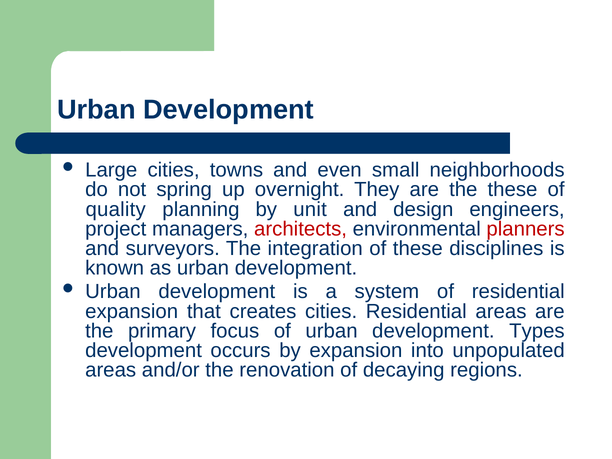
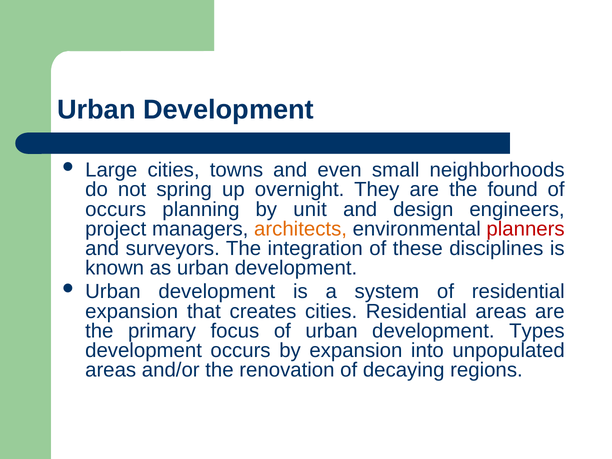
the these: these -> found
quality at (116, 209): quality -> occurs
architects colour: red -> orange
